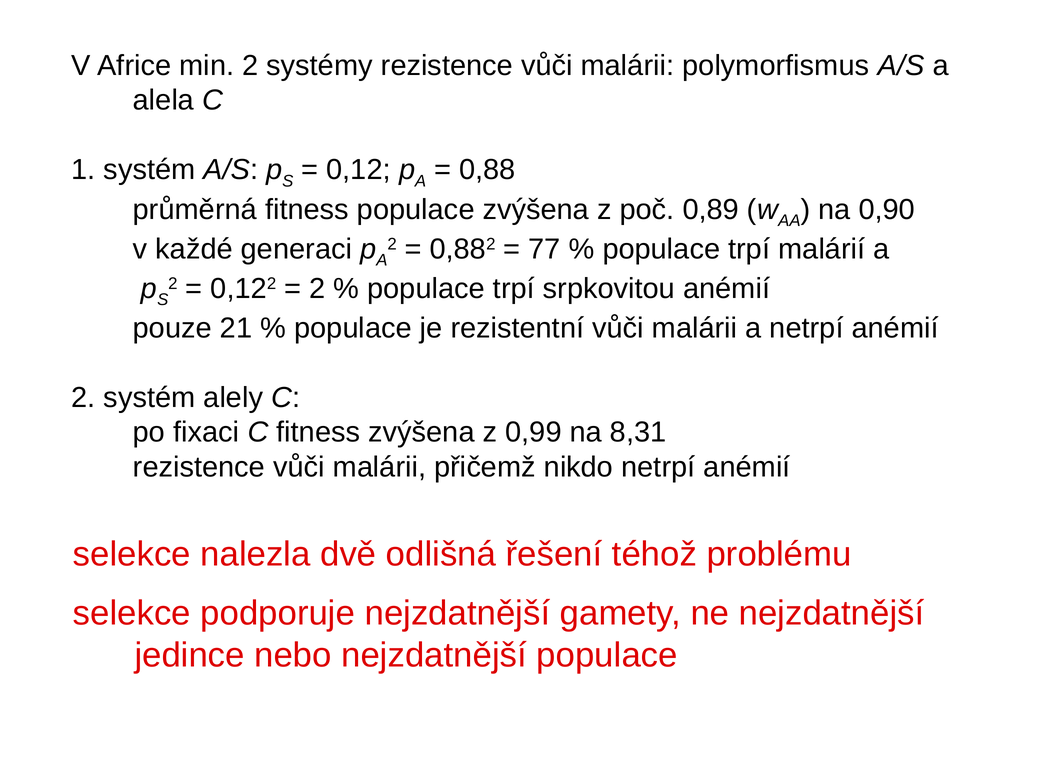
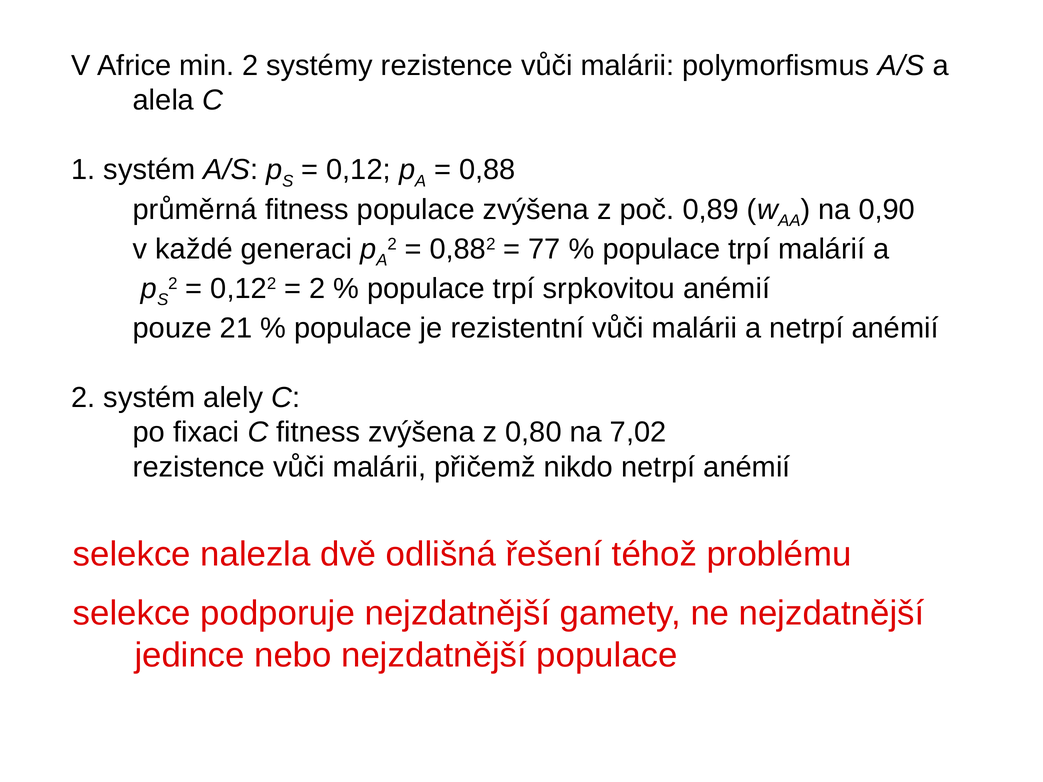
0,99: 0,99 -> 0,80
8,31: 8,31 -> 7,02
